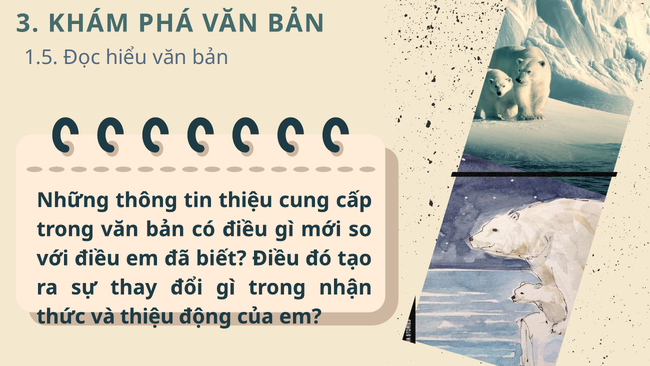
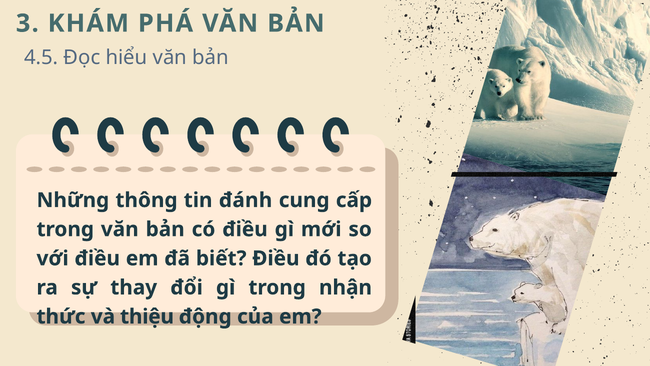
1.5: 1.5 -> 4.5
tin thiệu: thiệu -> đánh
